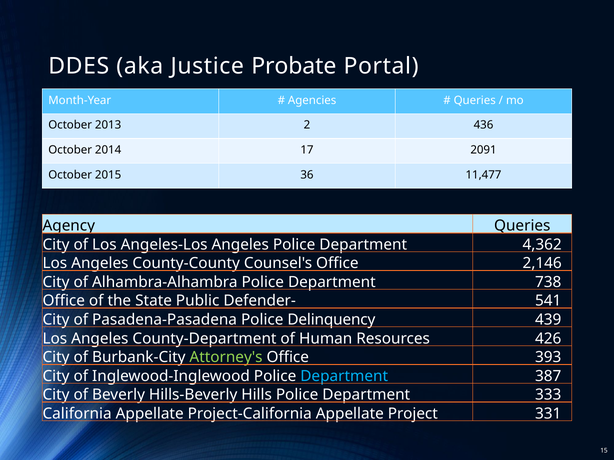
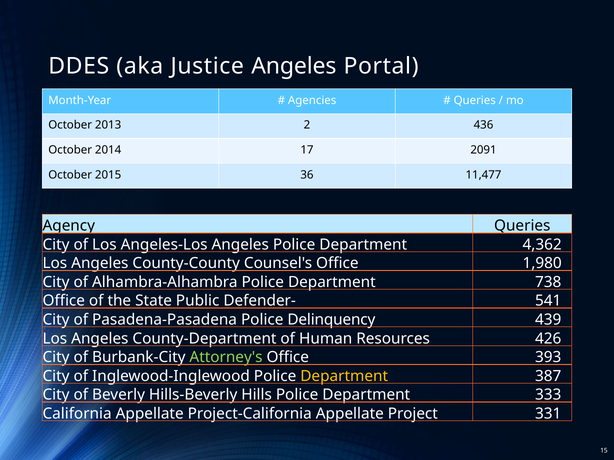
Justice Probate: Probate -> Angeles
2,146: 2,146 -> 1,980
Department at (344, 376) colour: light blue -> yellow
